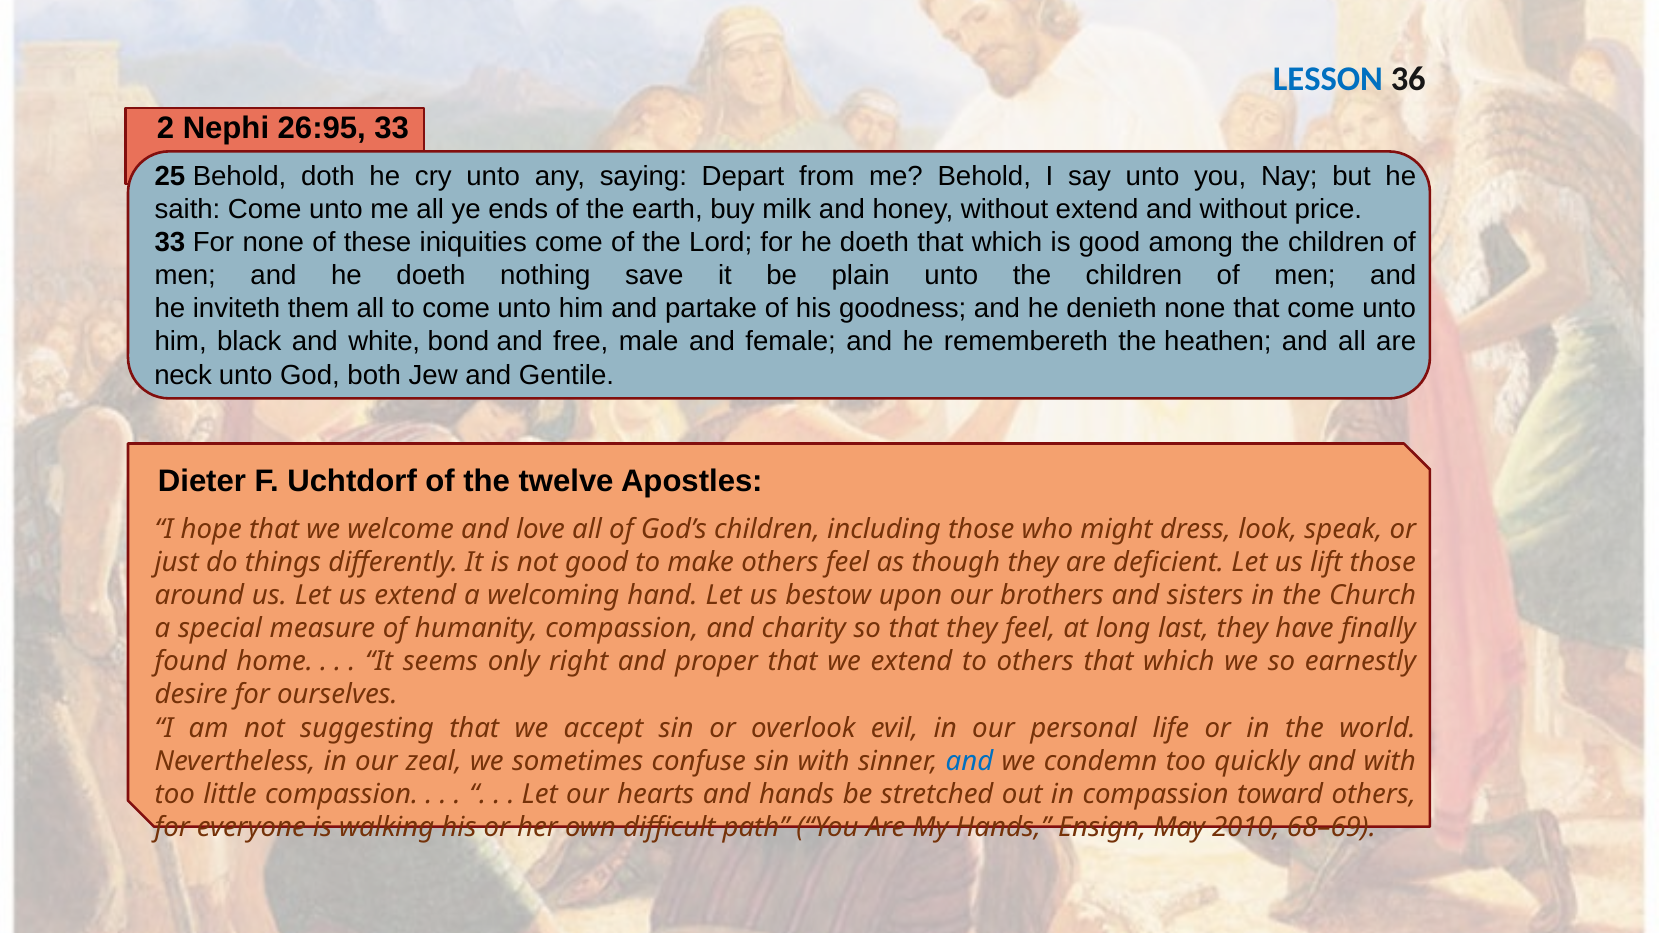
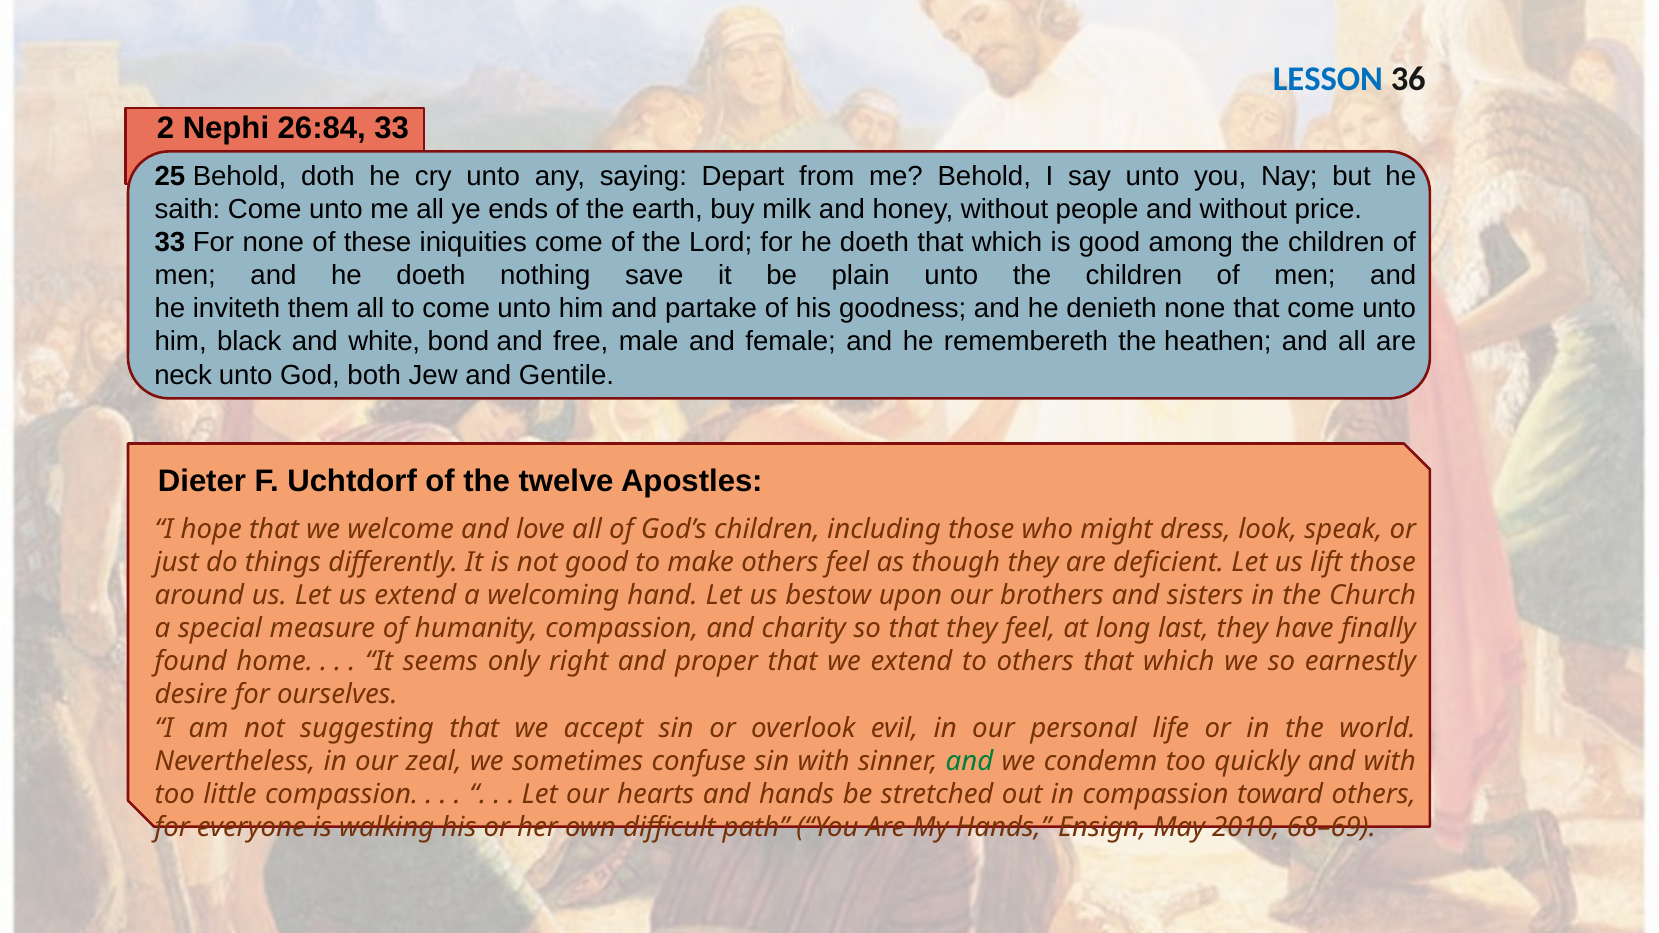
26:95: 26:95 -> 26:84
without extend: extend -> people
and at (970, 761) colour: blue -> green
